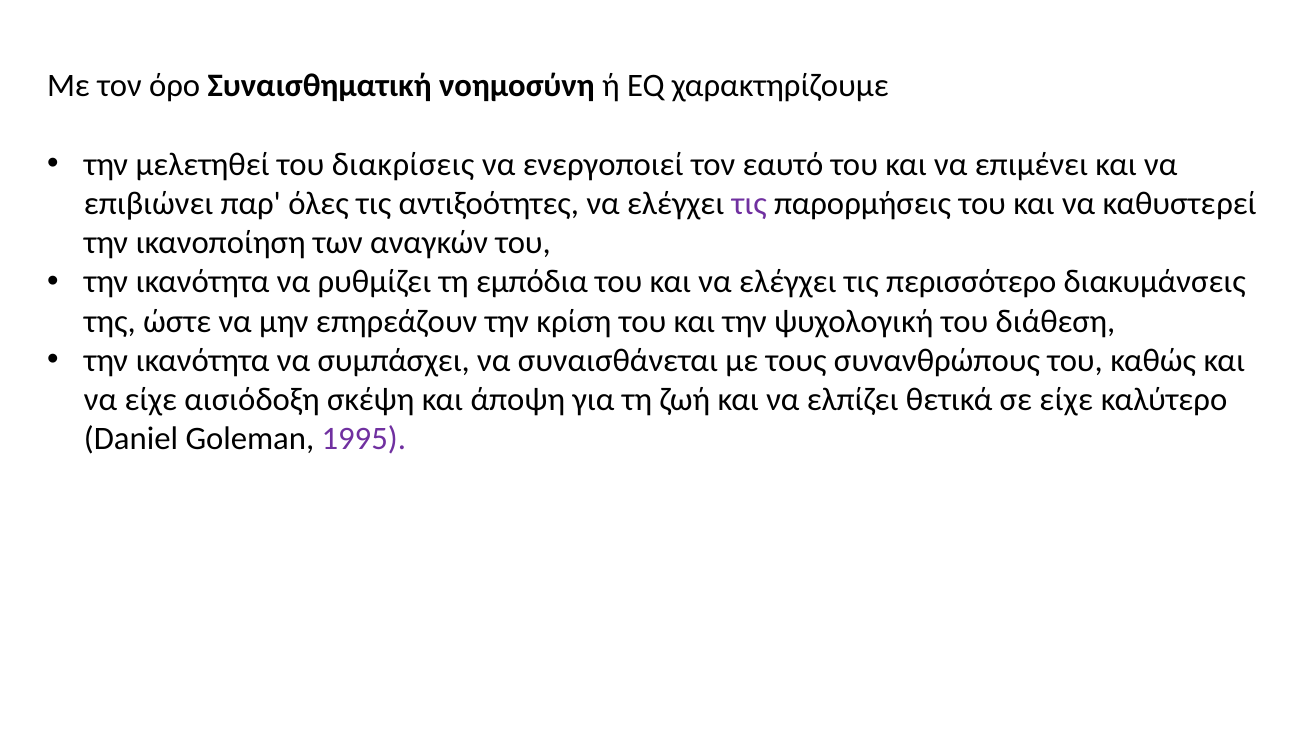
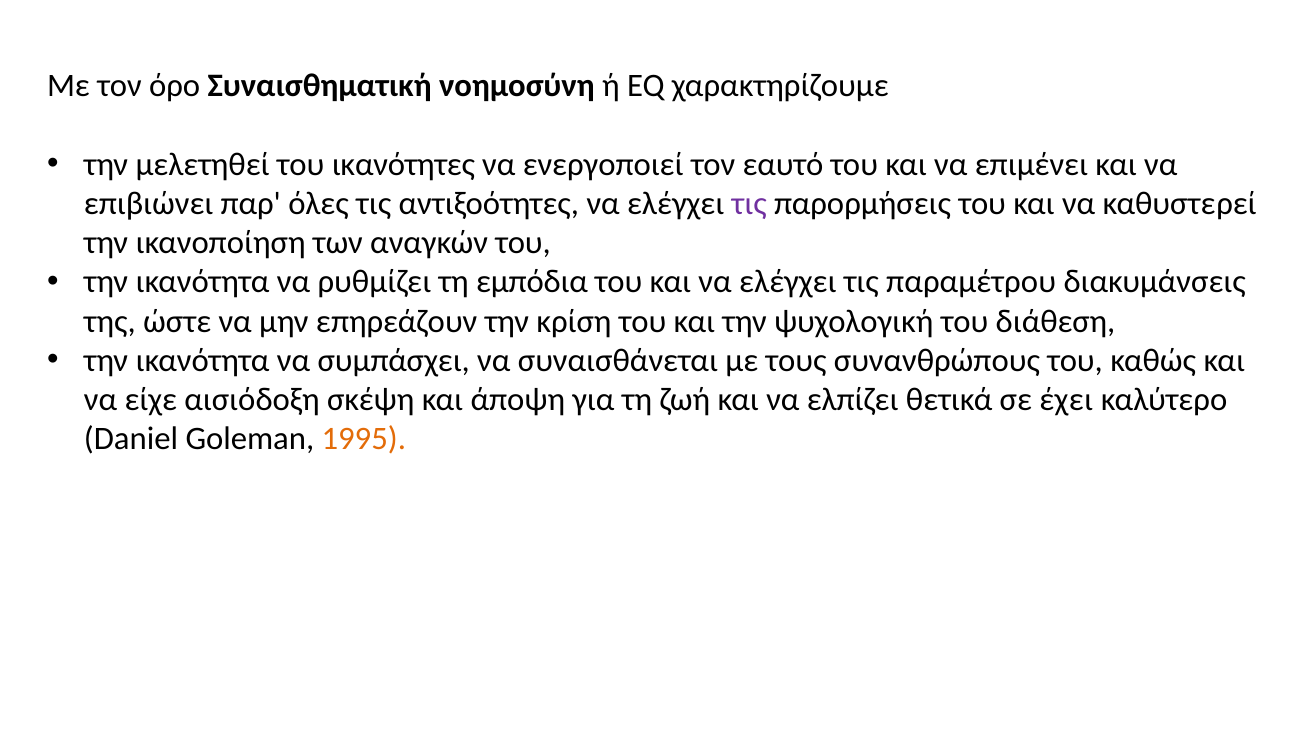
διακρίσεις: διακρίσεις -> ικανότητες
περισσότερο: περισσότερο -> παραμέτρου
σε είχε: είχε -> έχει
1995 colour: purple -> orange
